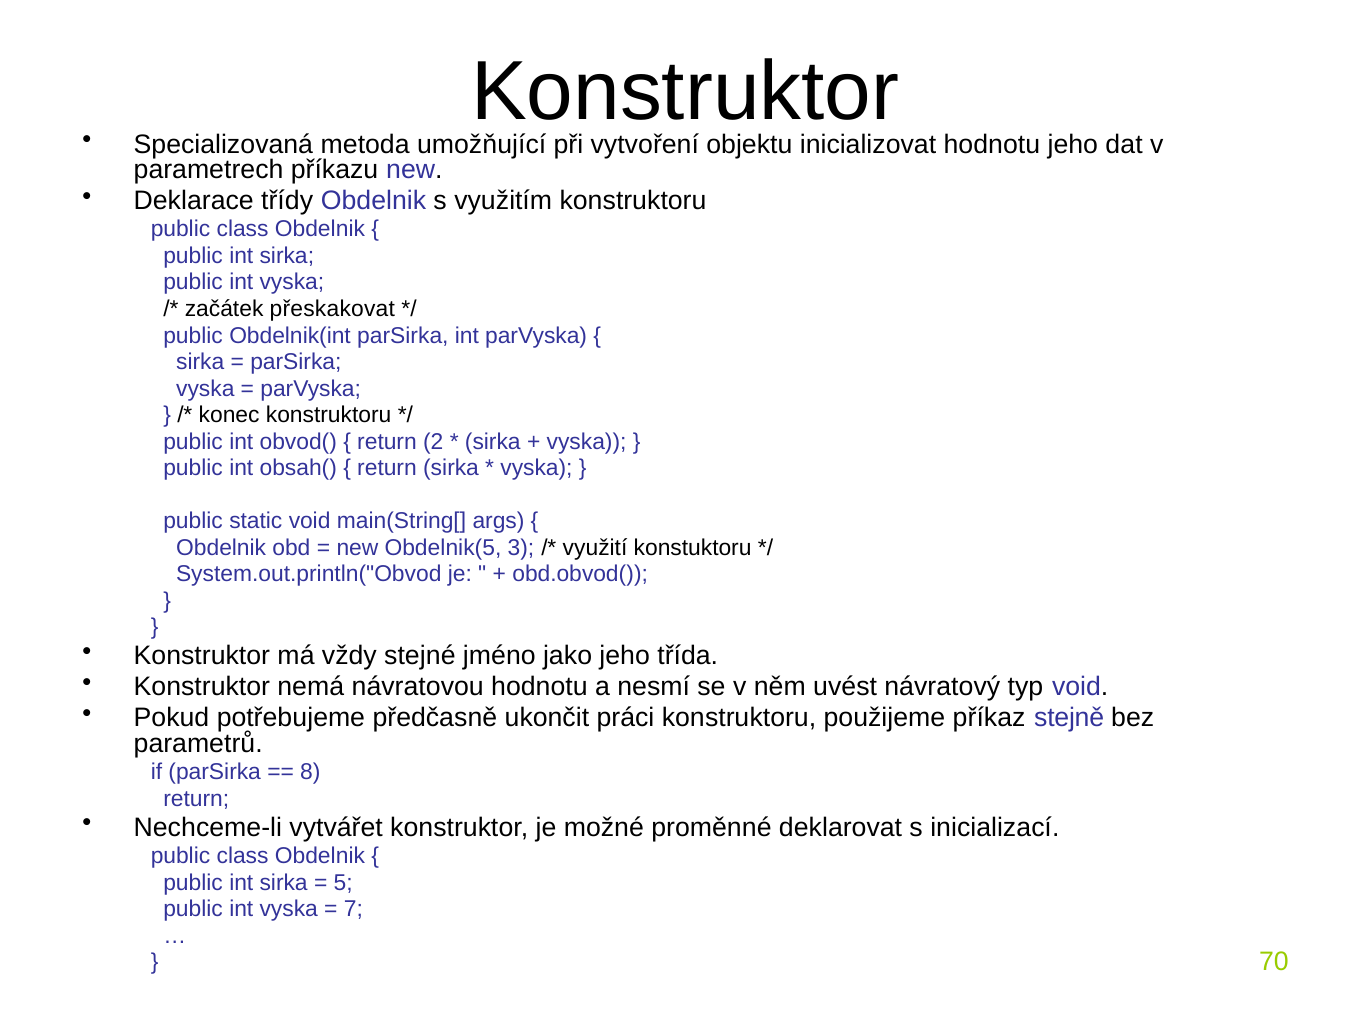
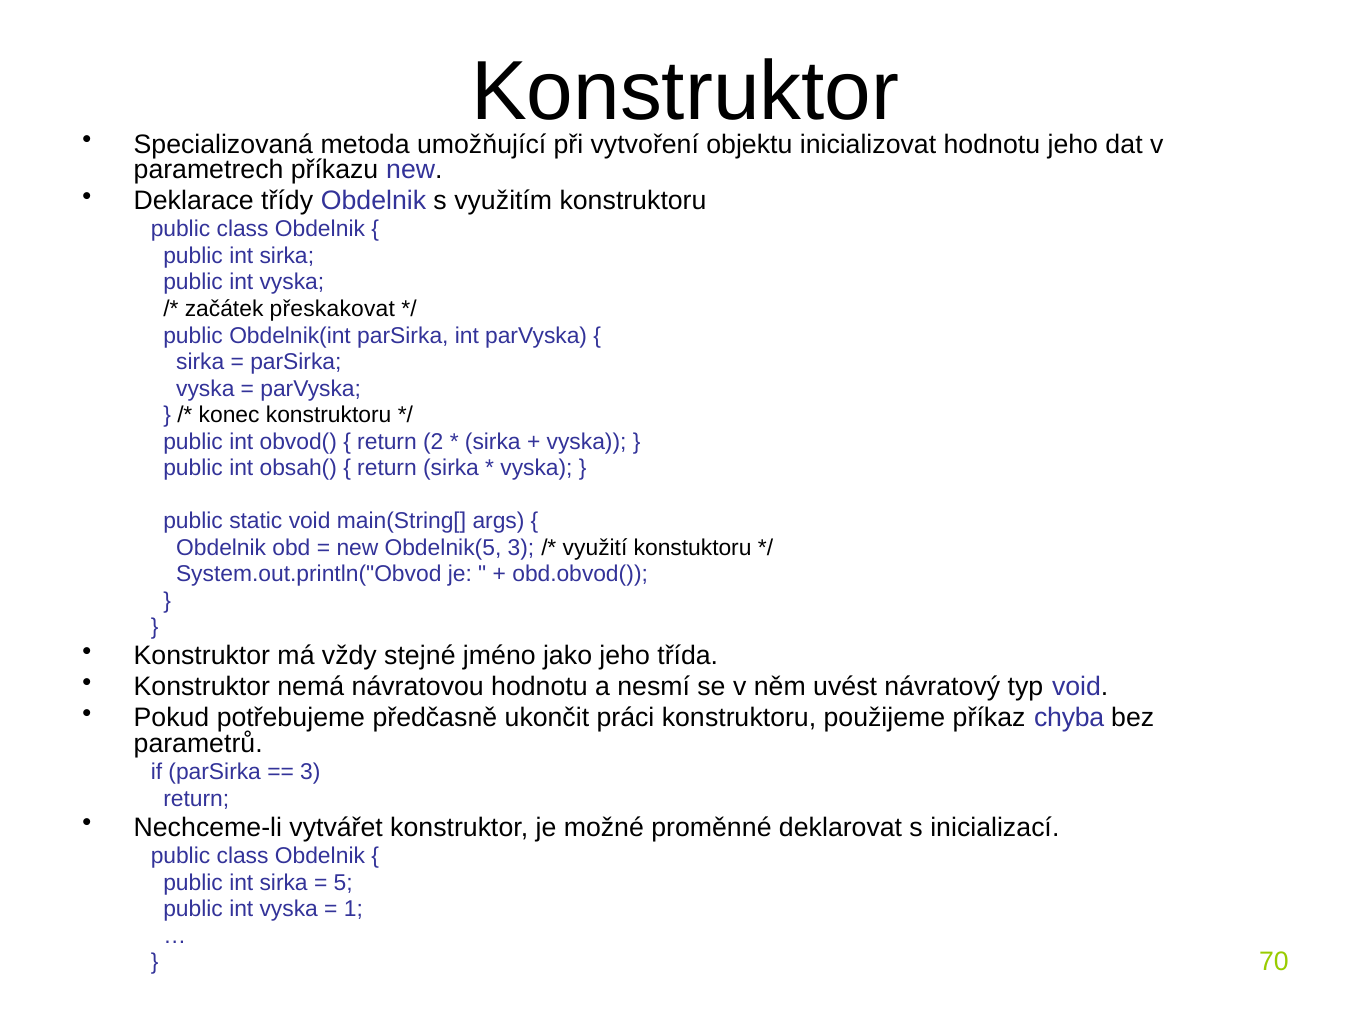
stejně: stejně -> chyba
8 at (310, 772): 8 -> 3
7: 7 -> 1
